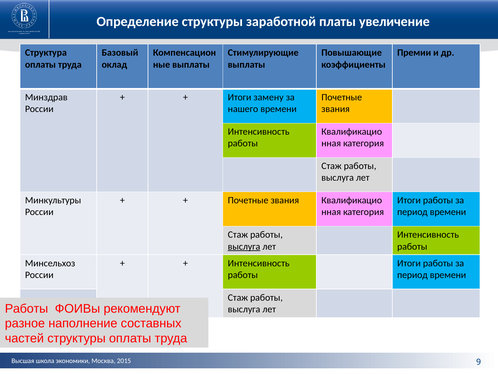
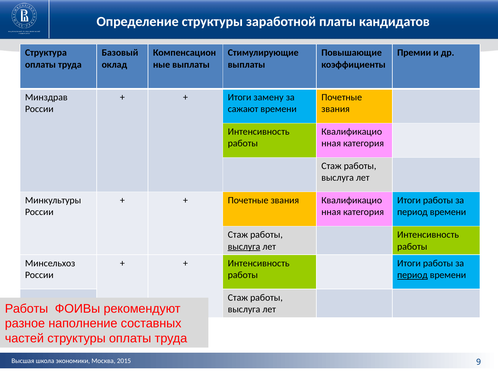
увеличение: увеличение -> кандидатов
нашего: нашего -> сажают
период at (412, 275) underline: none -> present
